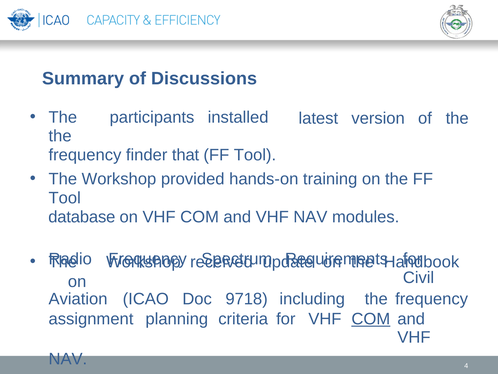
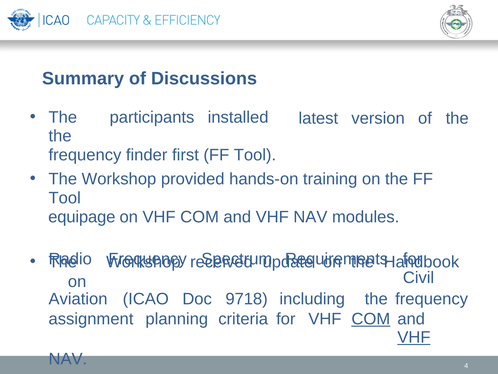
that: that -> first
database: database -> equipage
VHF at (414, 337) underline: none -> present
